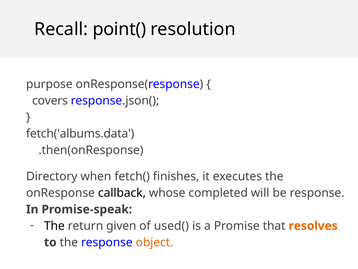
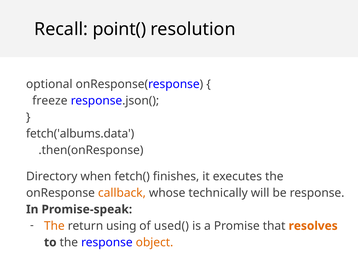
purpose: purpose -> optional
covers: covers -> freeze
callback colour: black -> orange
completed: completed -> technically
The at (54, 225) colour: black -> orange
given: given -> using
